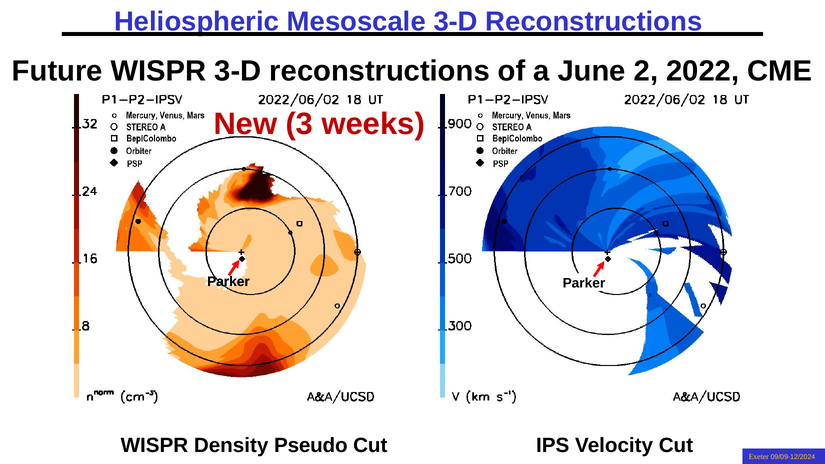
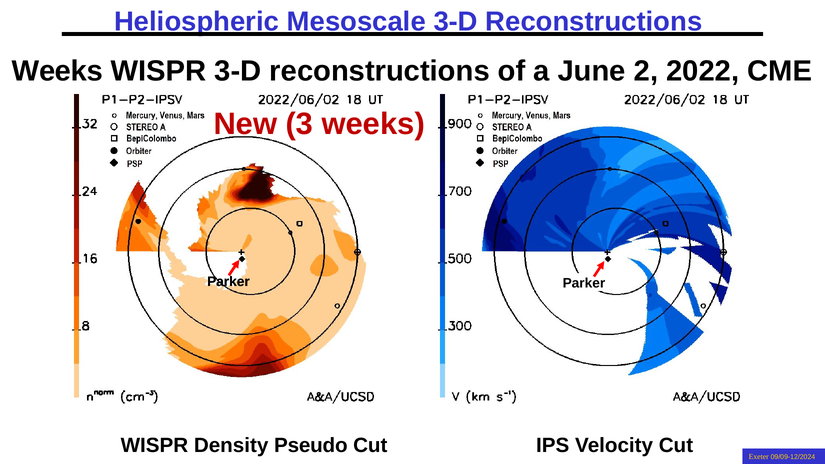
Future at (57, 71): Future -> Weeks
